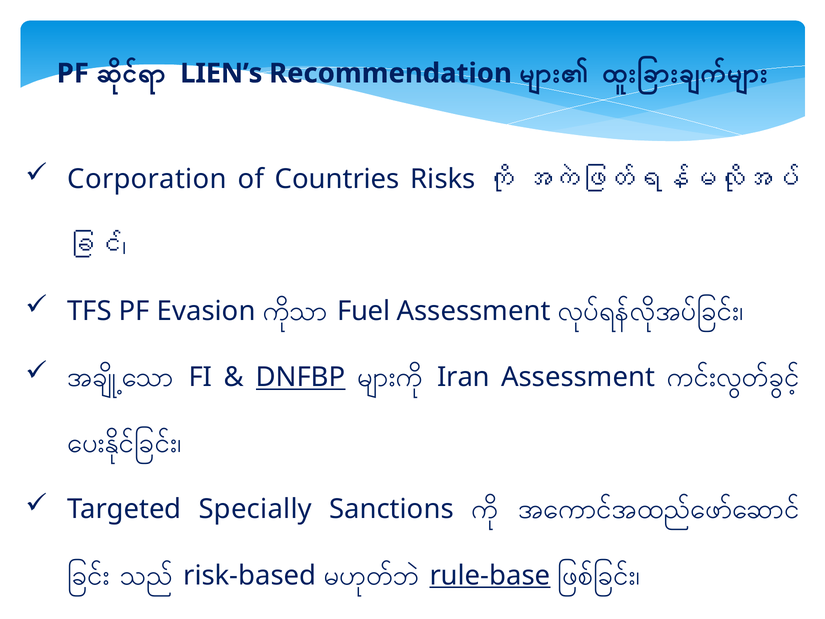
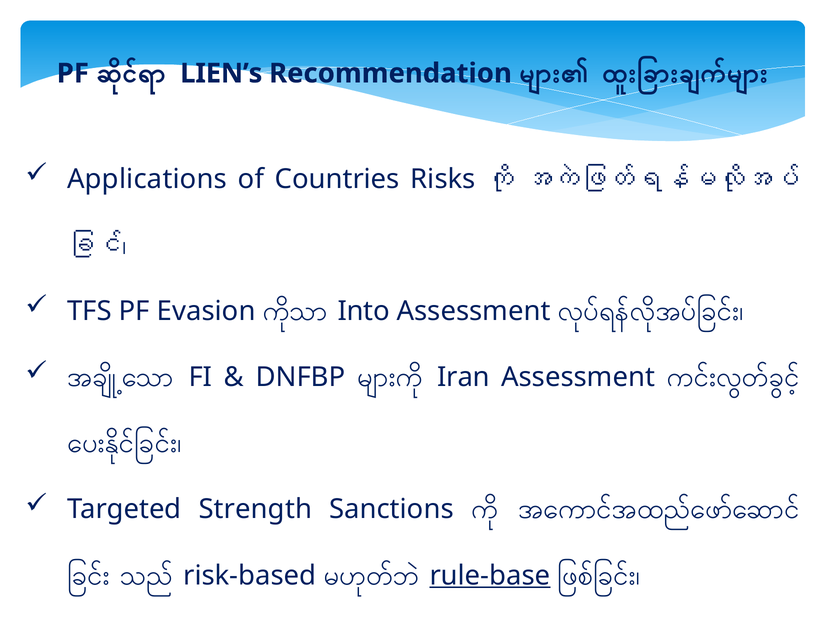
Corporation: Corporation -> Applications
Fuel: Fuel -> Into
DNFBP underline: present -> none
Specially: Specially -> Strength
